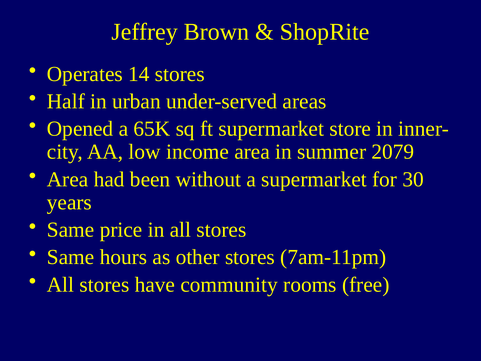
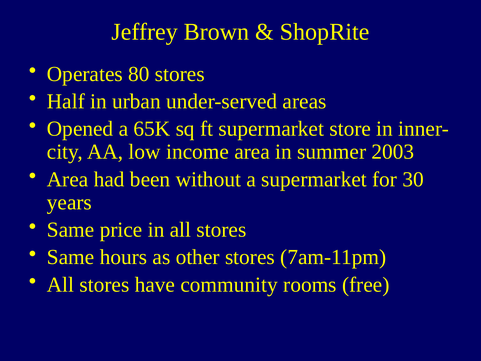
14: 14 -> 80
2079: 2079 -> 2003
